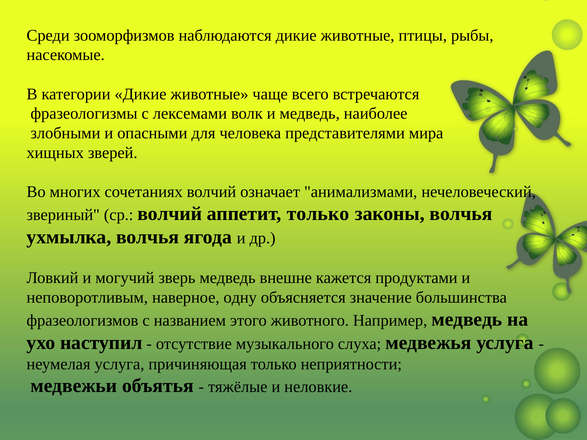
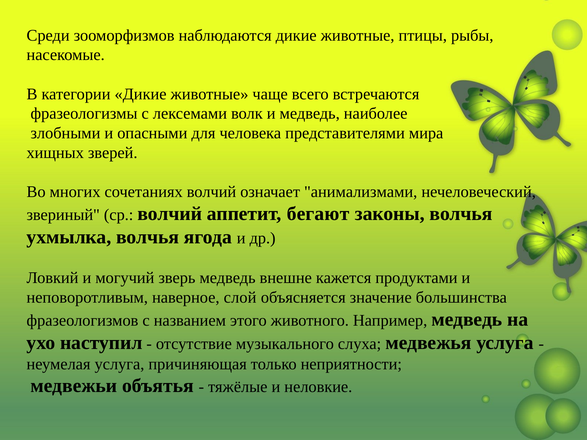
аппетит только: только -> бегают
одну: одну -> слой
